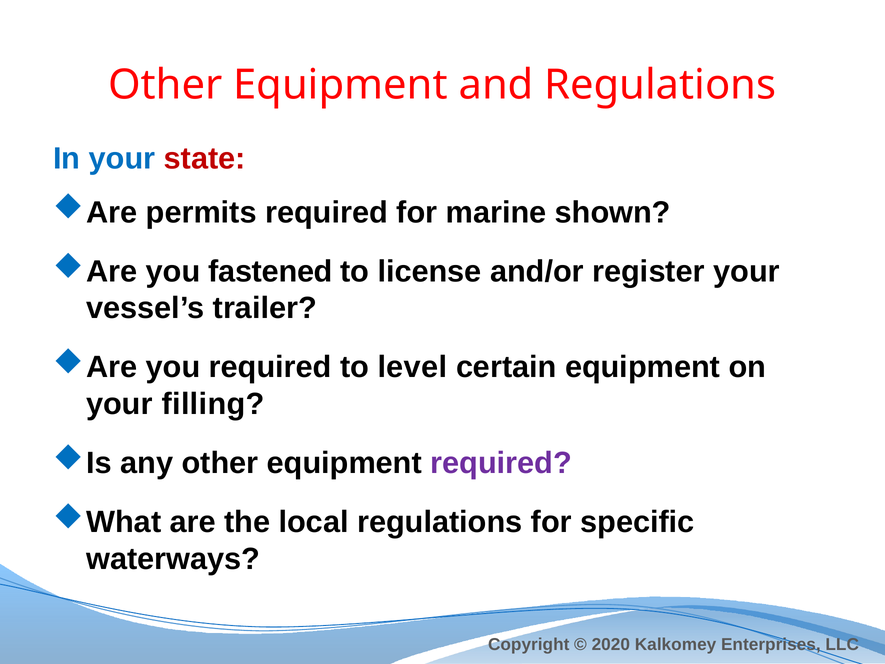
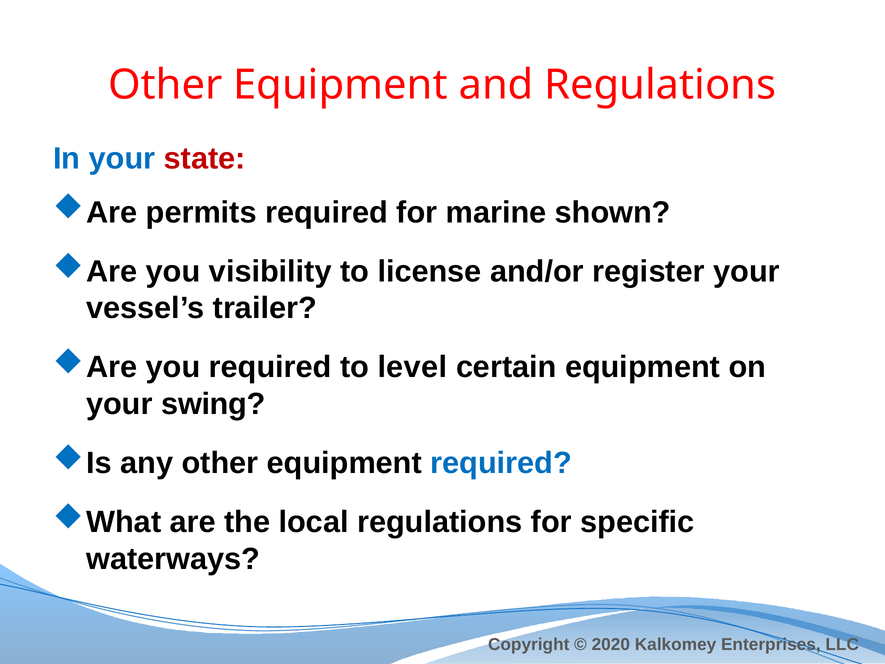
fastened: fastened -> visibility
filling: filling -> swing
required at (501, 463) colour: purple -> blue
